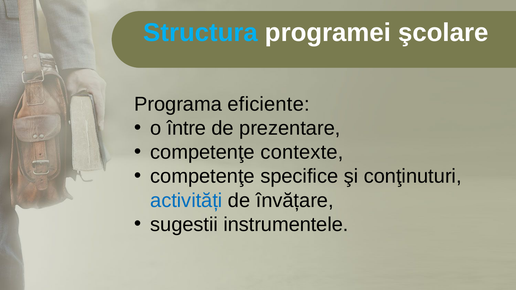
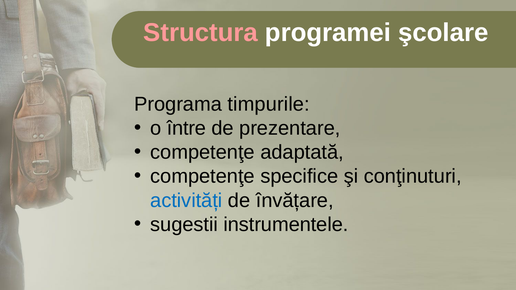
Structura colour: light blue -> pink
eficiente: eficiente -> timpurile
contexte: contexte -> adaptată
